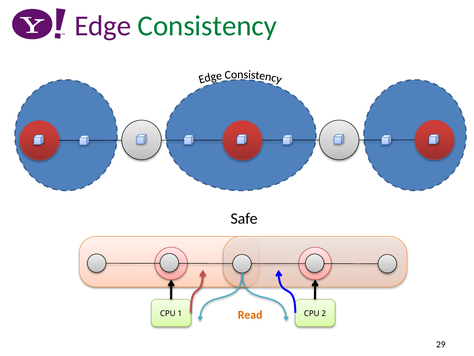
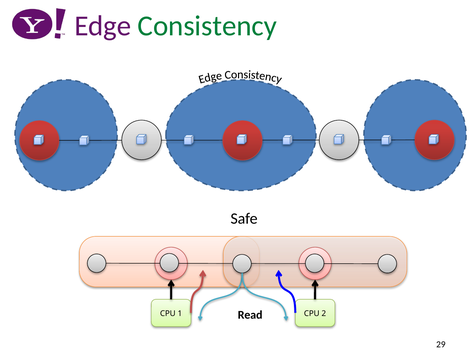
Read colour: orange -> black
